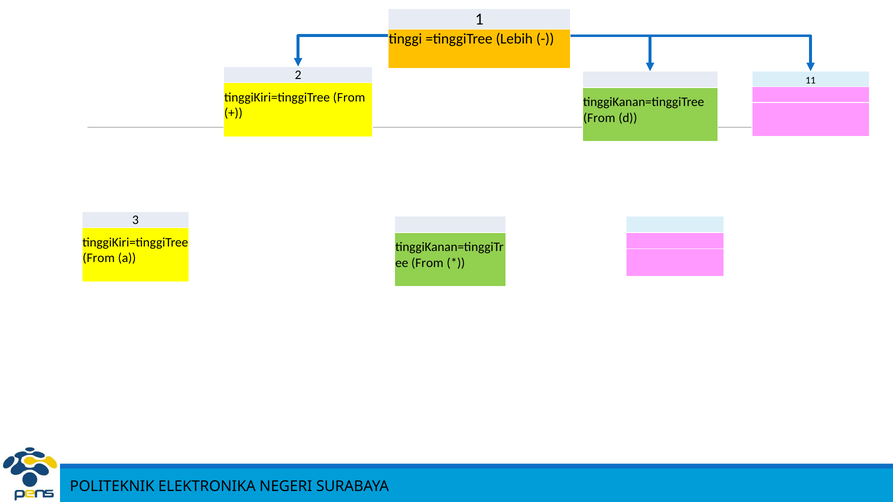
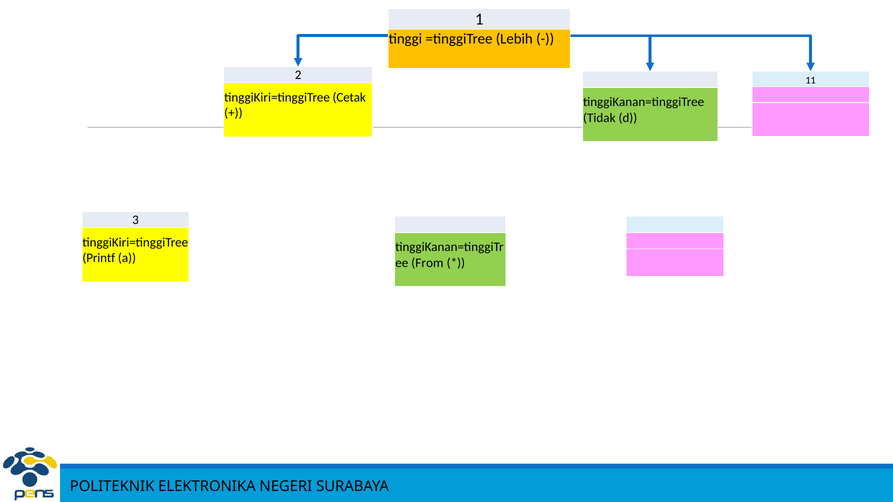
From at (349, 97): From -> Cetak
From at (599, 118): From -> Tidak
From at (99, 258): From -> Printf
